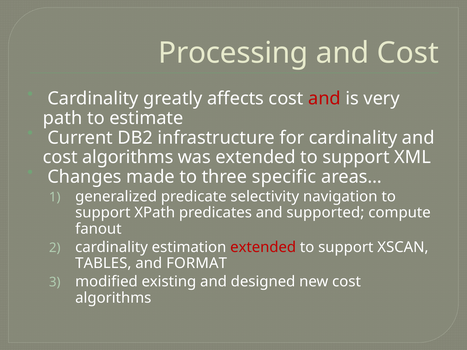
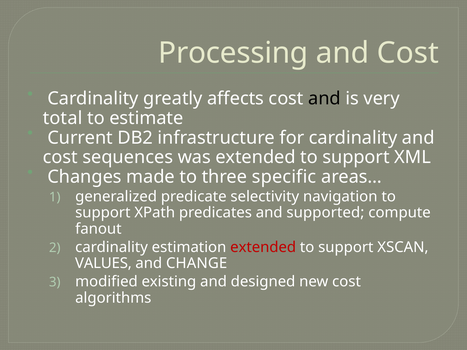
and at (325, 99) colour: red -> black
path: path -> total
algorithms at (128, 157): algorithms -> sequences
TABLES: TABLES -> VALUES
FORMAT: FORMAT -> CHANGE
